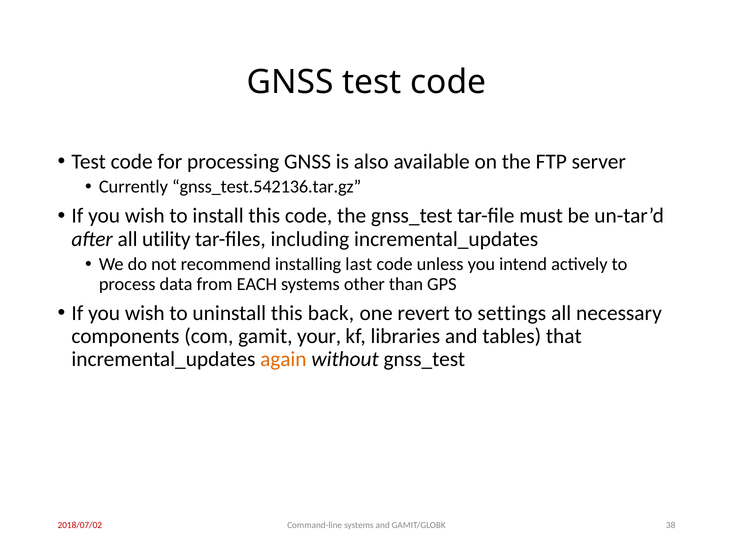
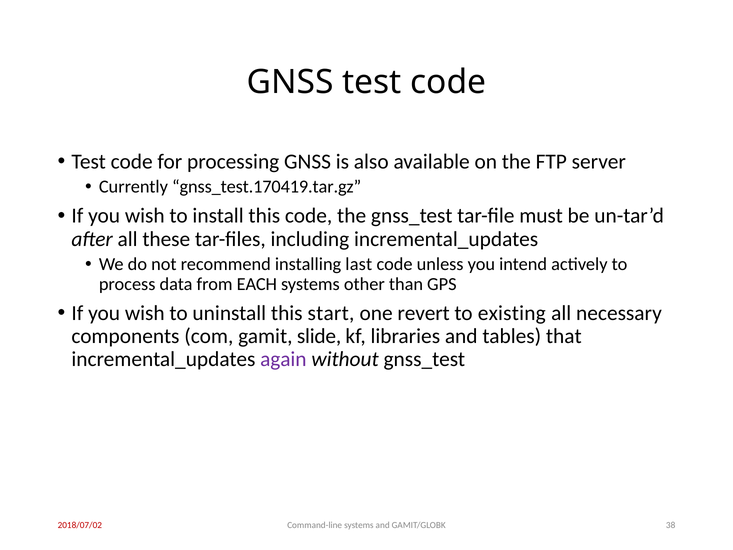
gnss_test.542136.tar.gz: gnss_test.542136.tar.gz -> gnss_test.170419.tar.gz
utility: utility -> these
back: back -> start
settings: settings -> existing
your: your -> slide
again colour: orange -> purple
